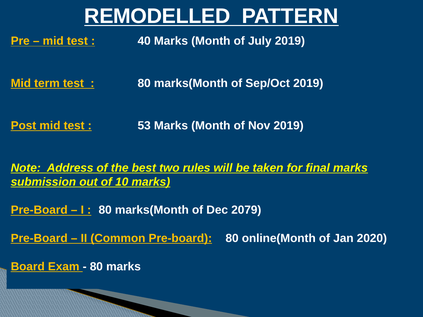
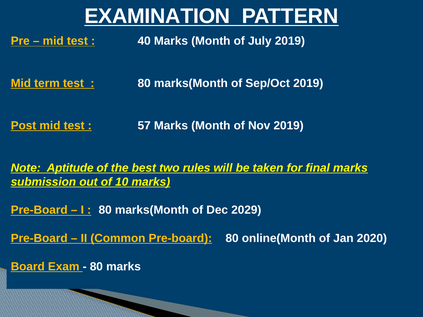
REMODELLED: REMODELLED -> EXAMINATION
53: 53 -> 57
Address: Address -> Aptitude
2079: 2079 -> 2029
